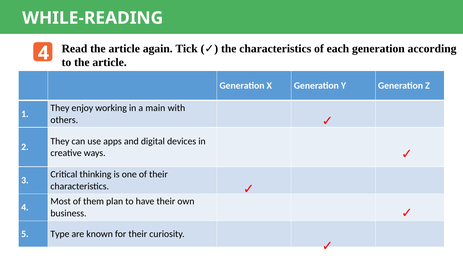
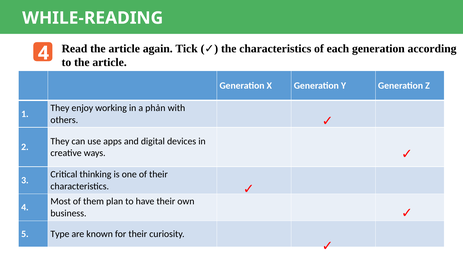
main: main -> phản
